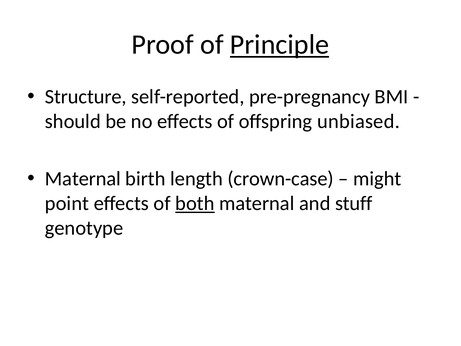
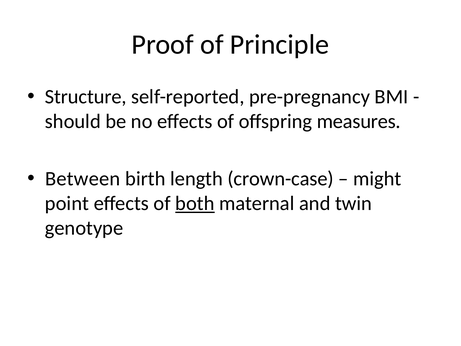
Principle underline: present -> none
unbiased: unbiased -> measures
Maternal at (83, 179): Maternal -> Between
stuff: stuff -> twin
